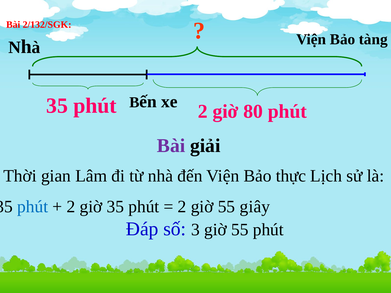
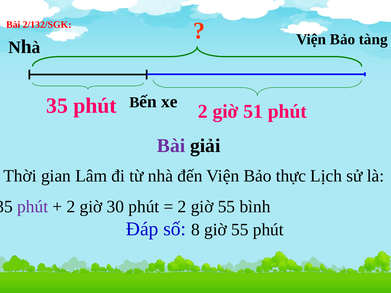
80: 80 -> 51
phút at (33, 207) colour: blue -> purple
giờ 35: 35 -> 30
giây: giây -> bình
3: 3 -> 8
